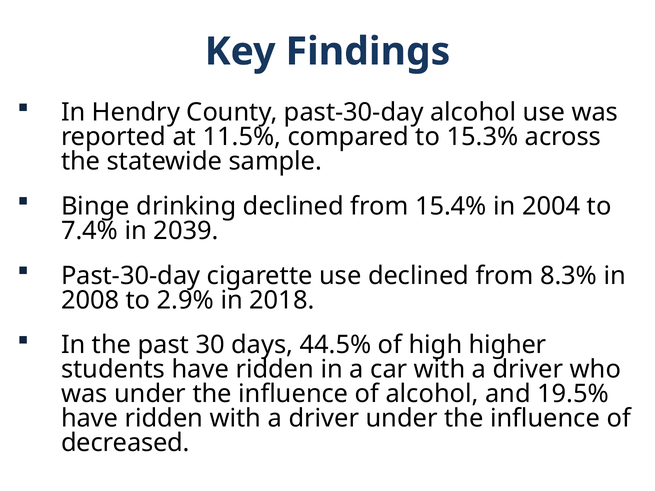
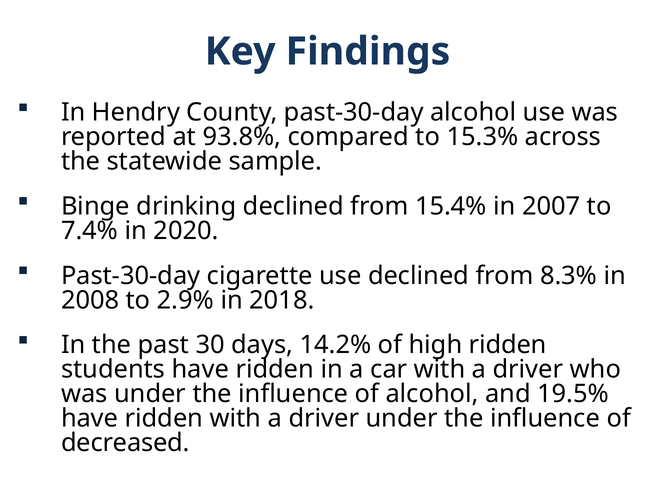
11.5%: 11.5% -> 93.8%
2004: 2004 -> 2007
2039: 2039 -> 2020
44.5%: 44.5% -> 14.2%
high higher: higher -> ridden
